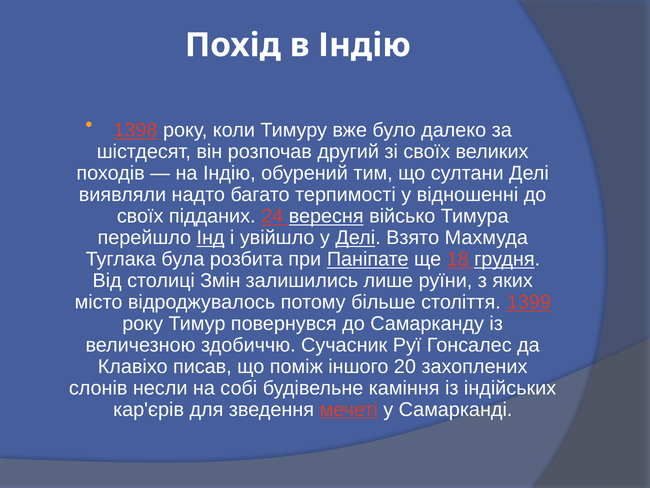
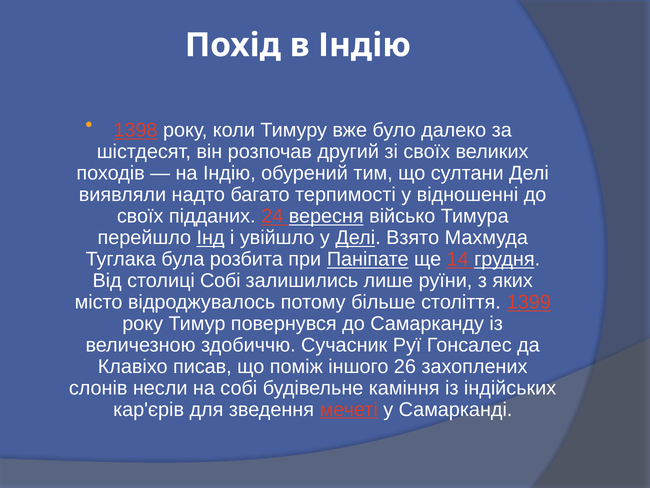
18: 18 -> 14
столиці Змін: Змін -> Собі
20: 20 -> 26
